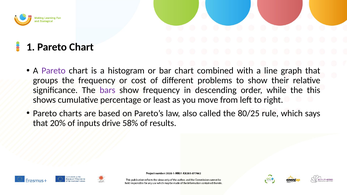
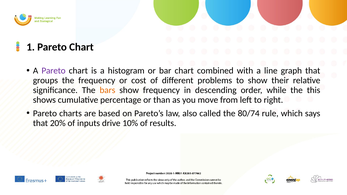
bars colour: purple -> orange
least: least -> than
80/25: 80/25 -> 80/74
58%: 58% -> 10%
